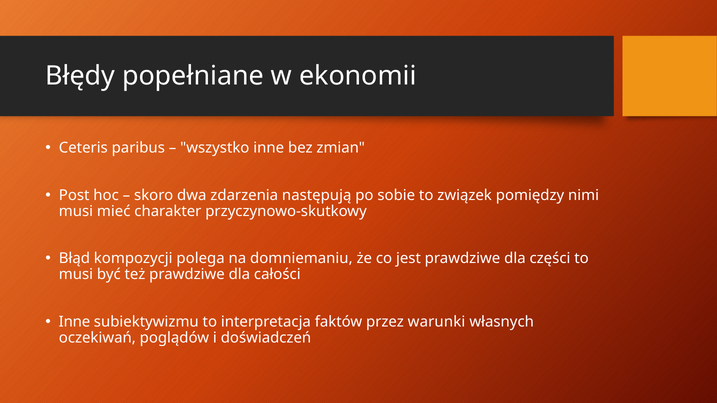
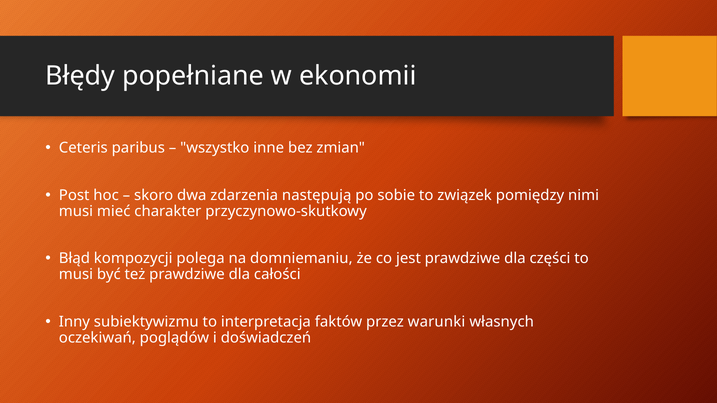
Inne at (74, 322): Inne -> Inny
